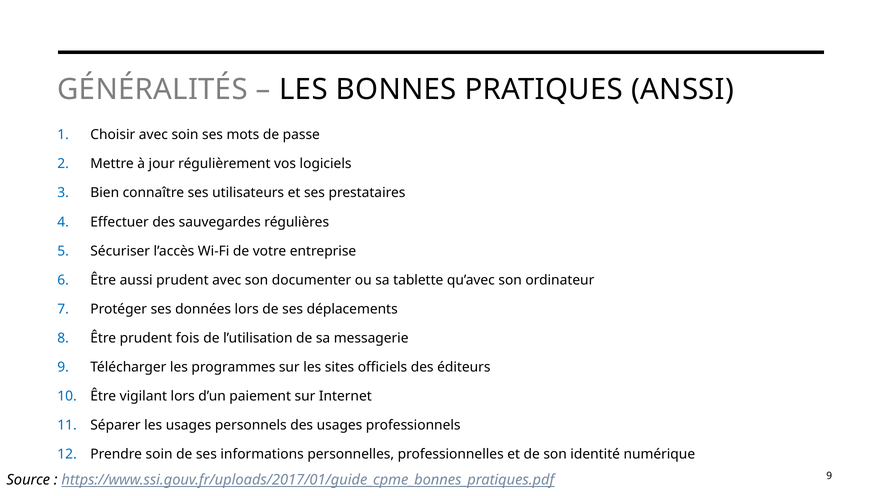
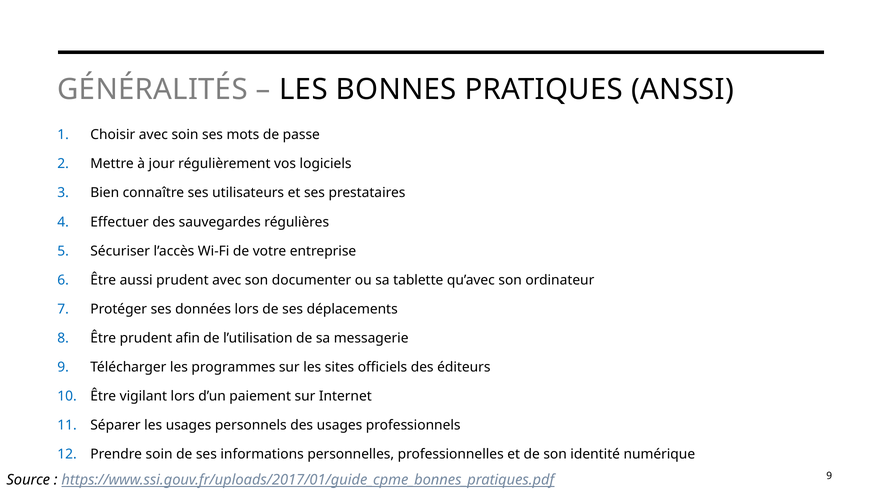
fois: fois -> afin
